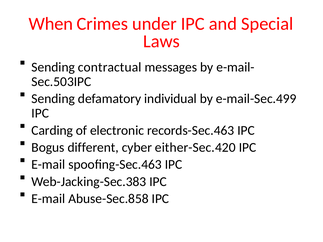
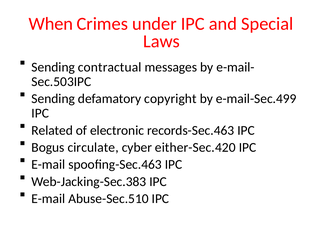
individual: individual -> copyright
Carding: Carding -> Related
different: different -> circulate
Abuse-Sec.858: Abuse-Sec.858 -> Abuse-Sec.510
